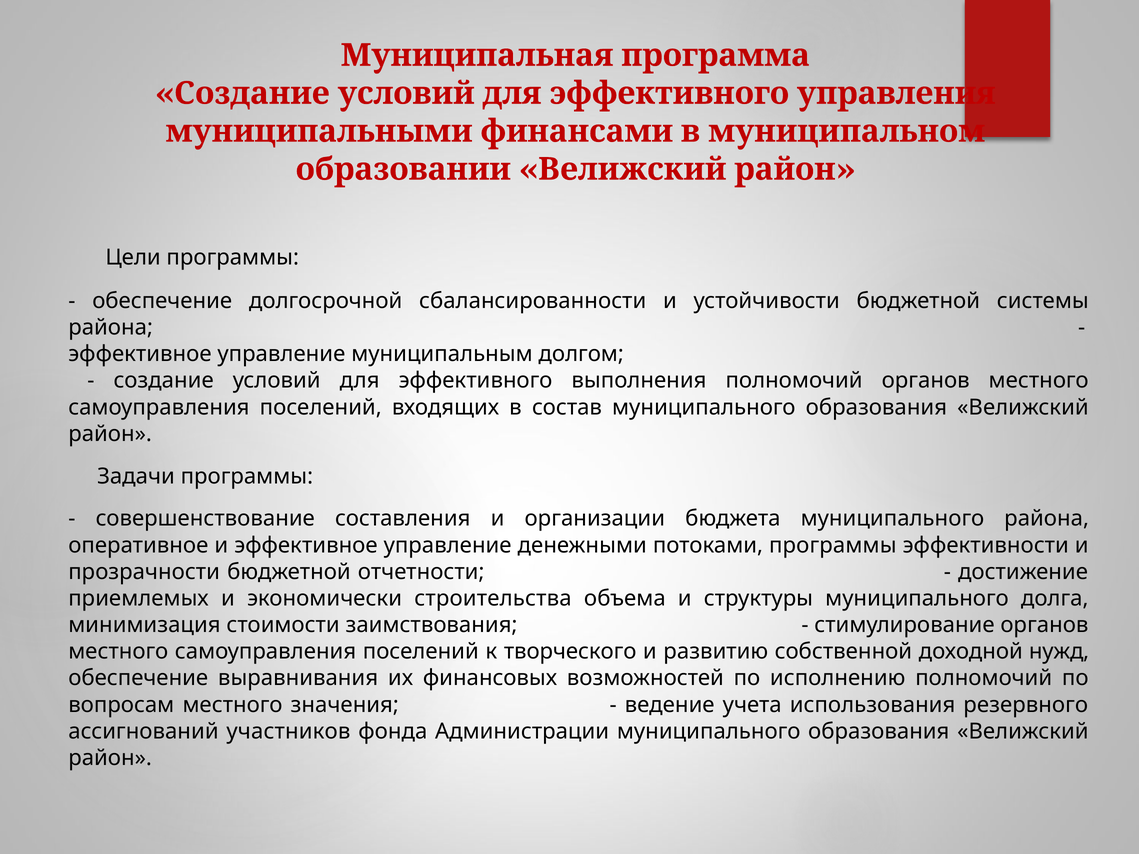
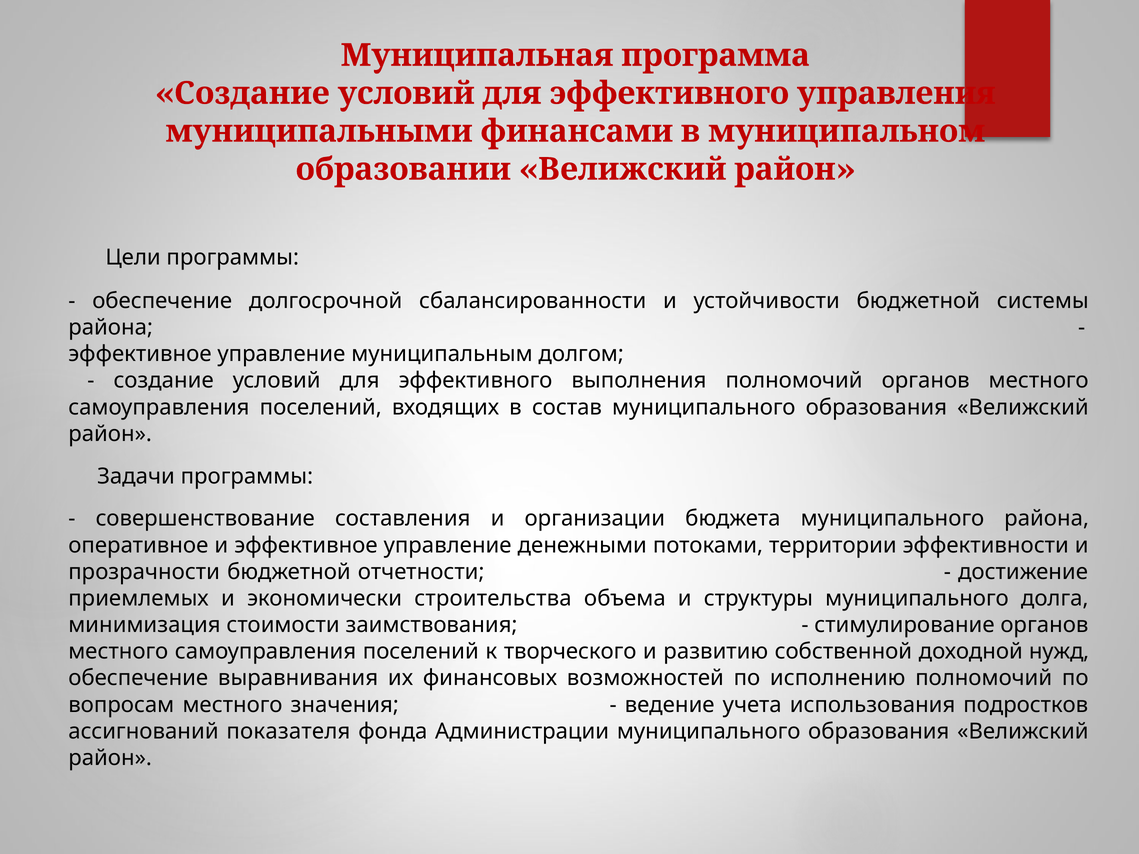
потоками программы: программы -> территории
резервного: резервного -> подростков
участников: участников -> показателя
